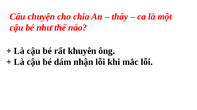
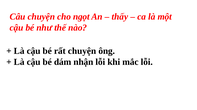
chia: chia -> ngọt
rất khuyên: khuyên -> chuyện
